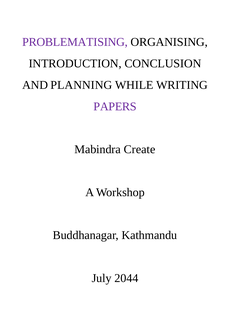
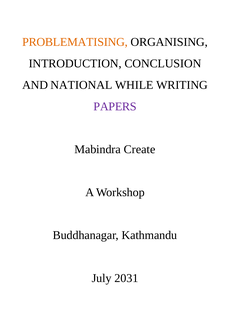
PROBLEMATISING colour: purple -> orange
PLANNING: PLANNING -> NATIONAL
2044: 2044 -> 2031
